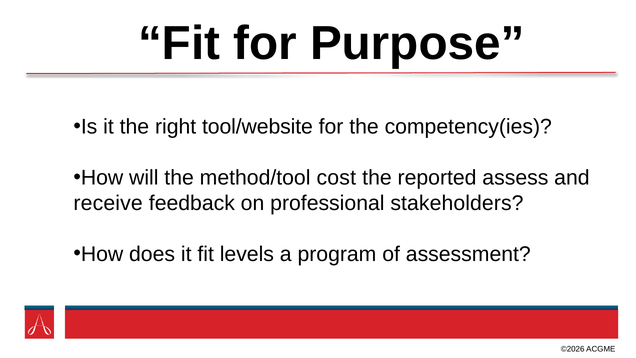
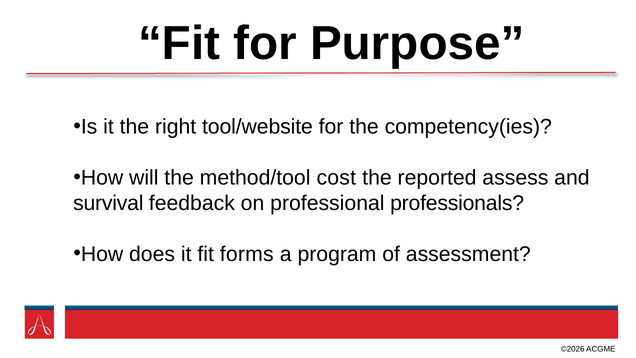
receive: receive -> survival
stakeholders: stakeholders -> professionals
levels: levels -> forms
